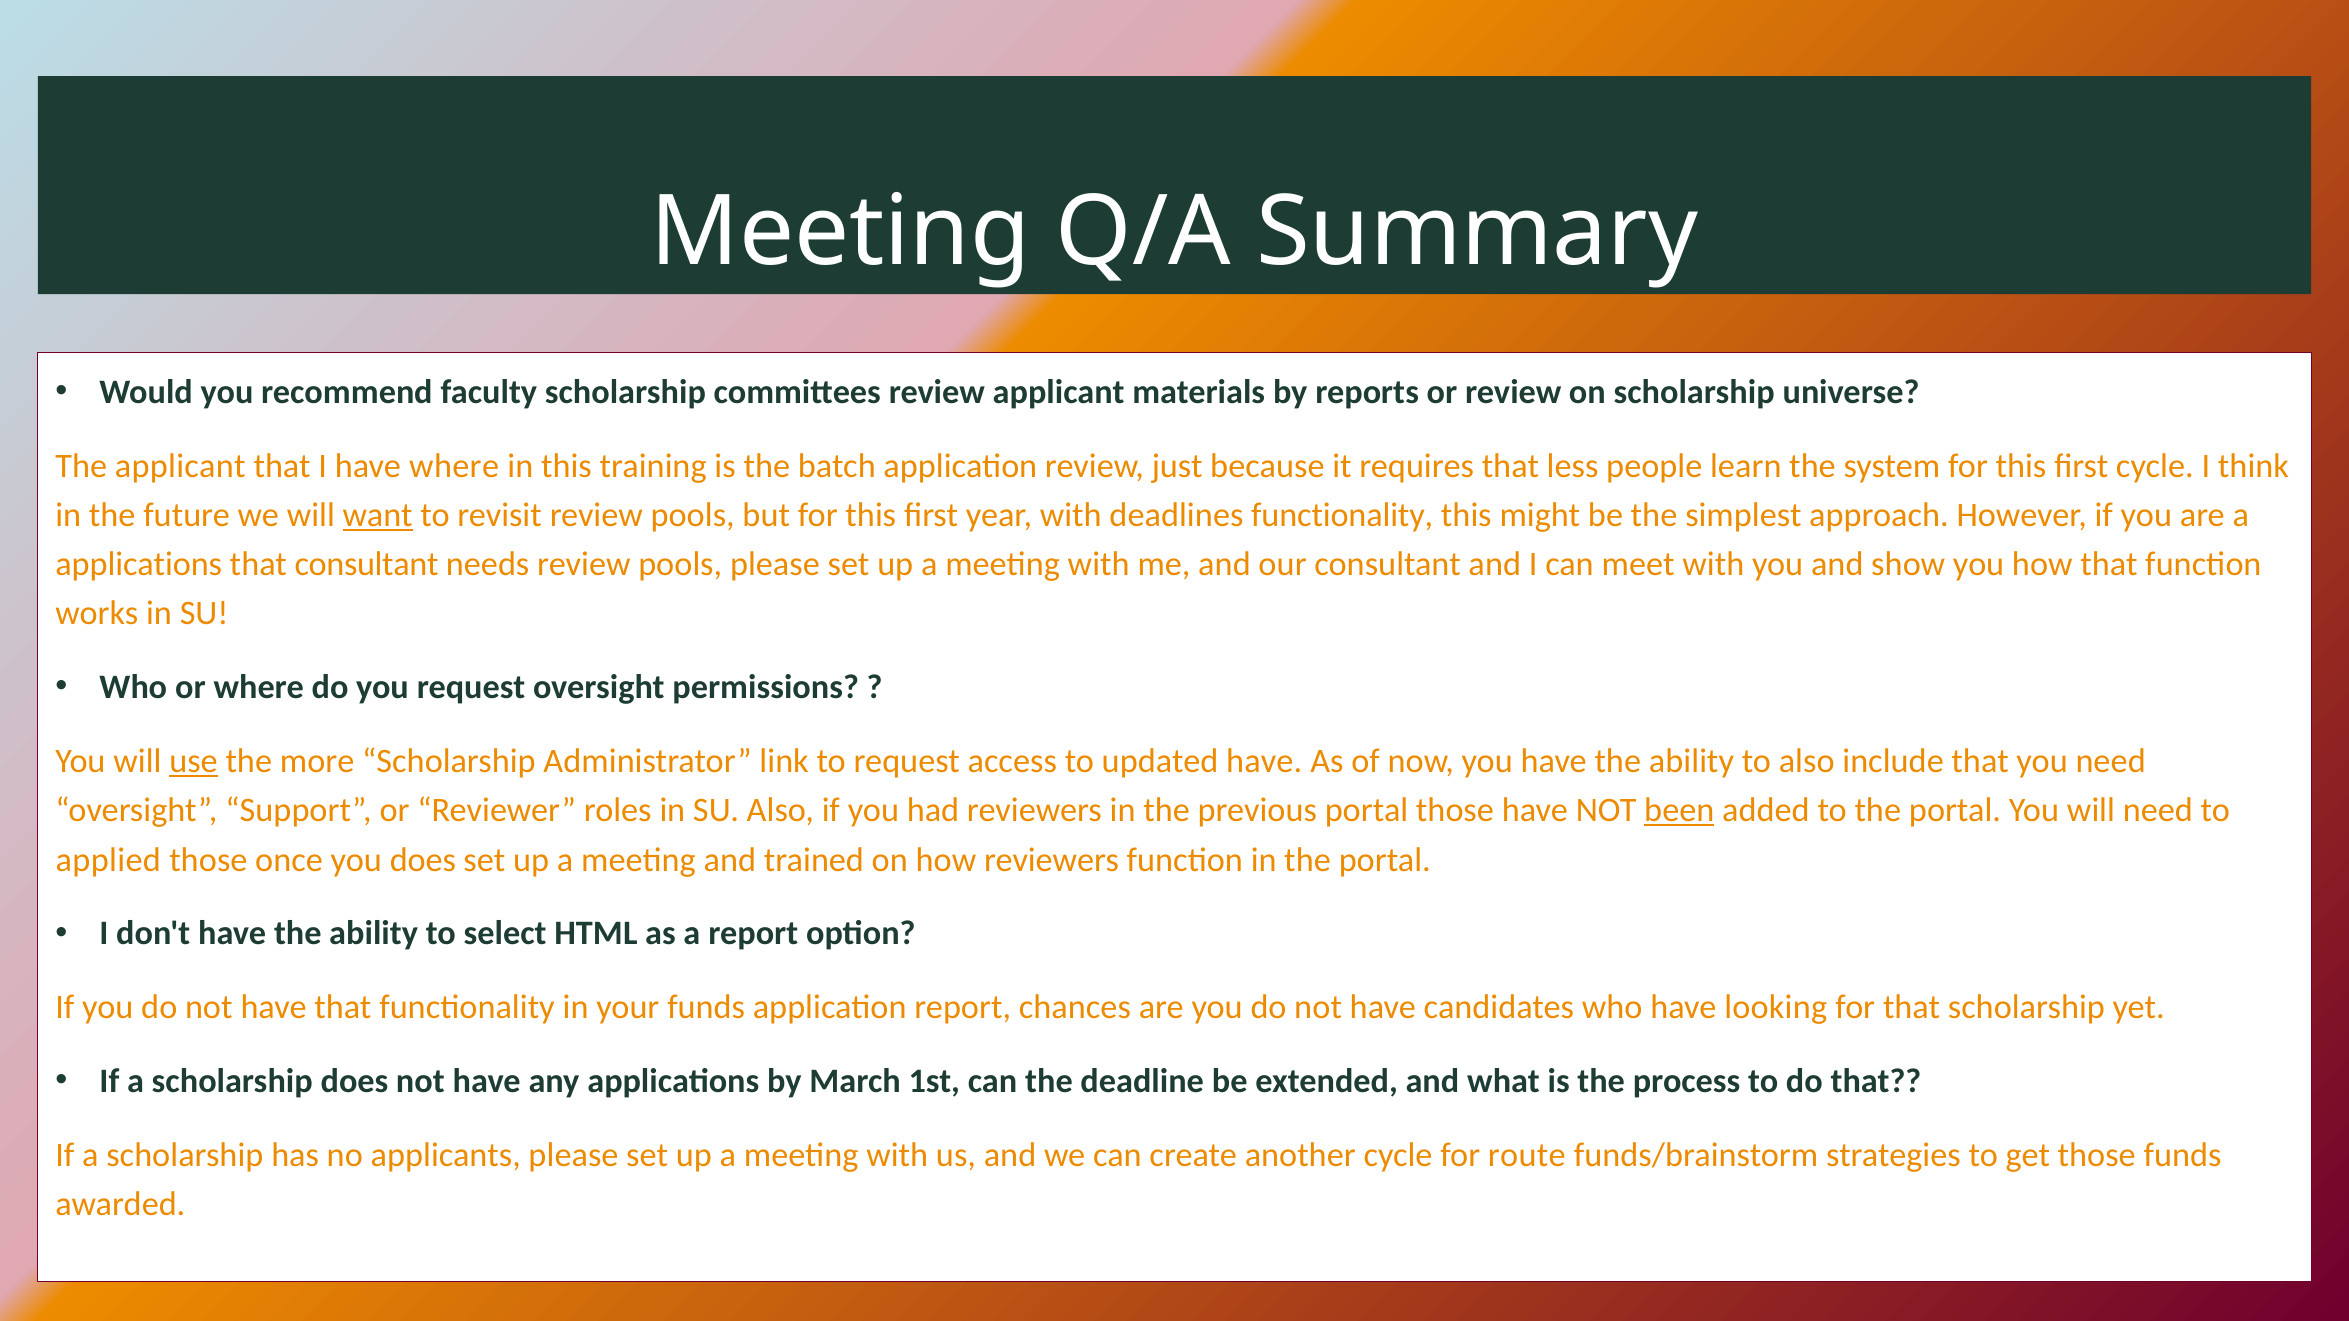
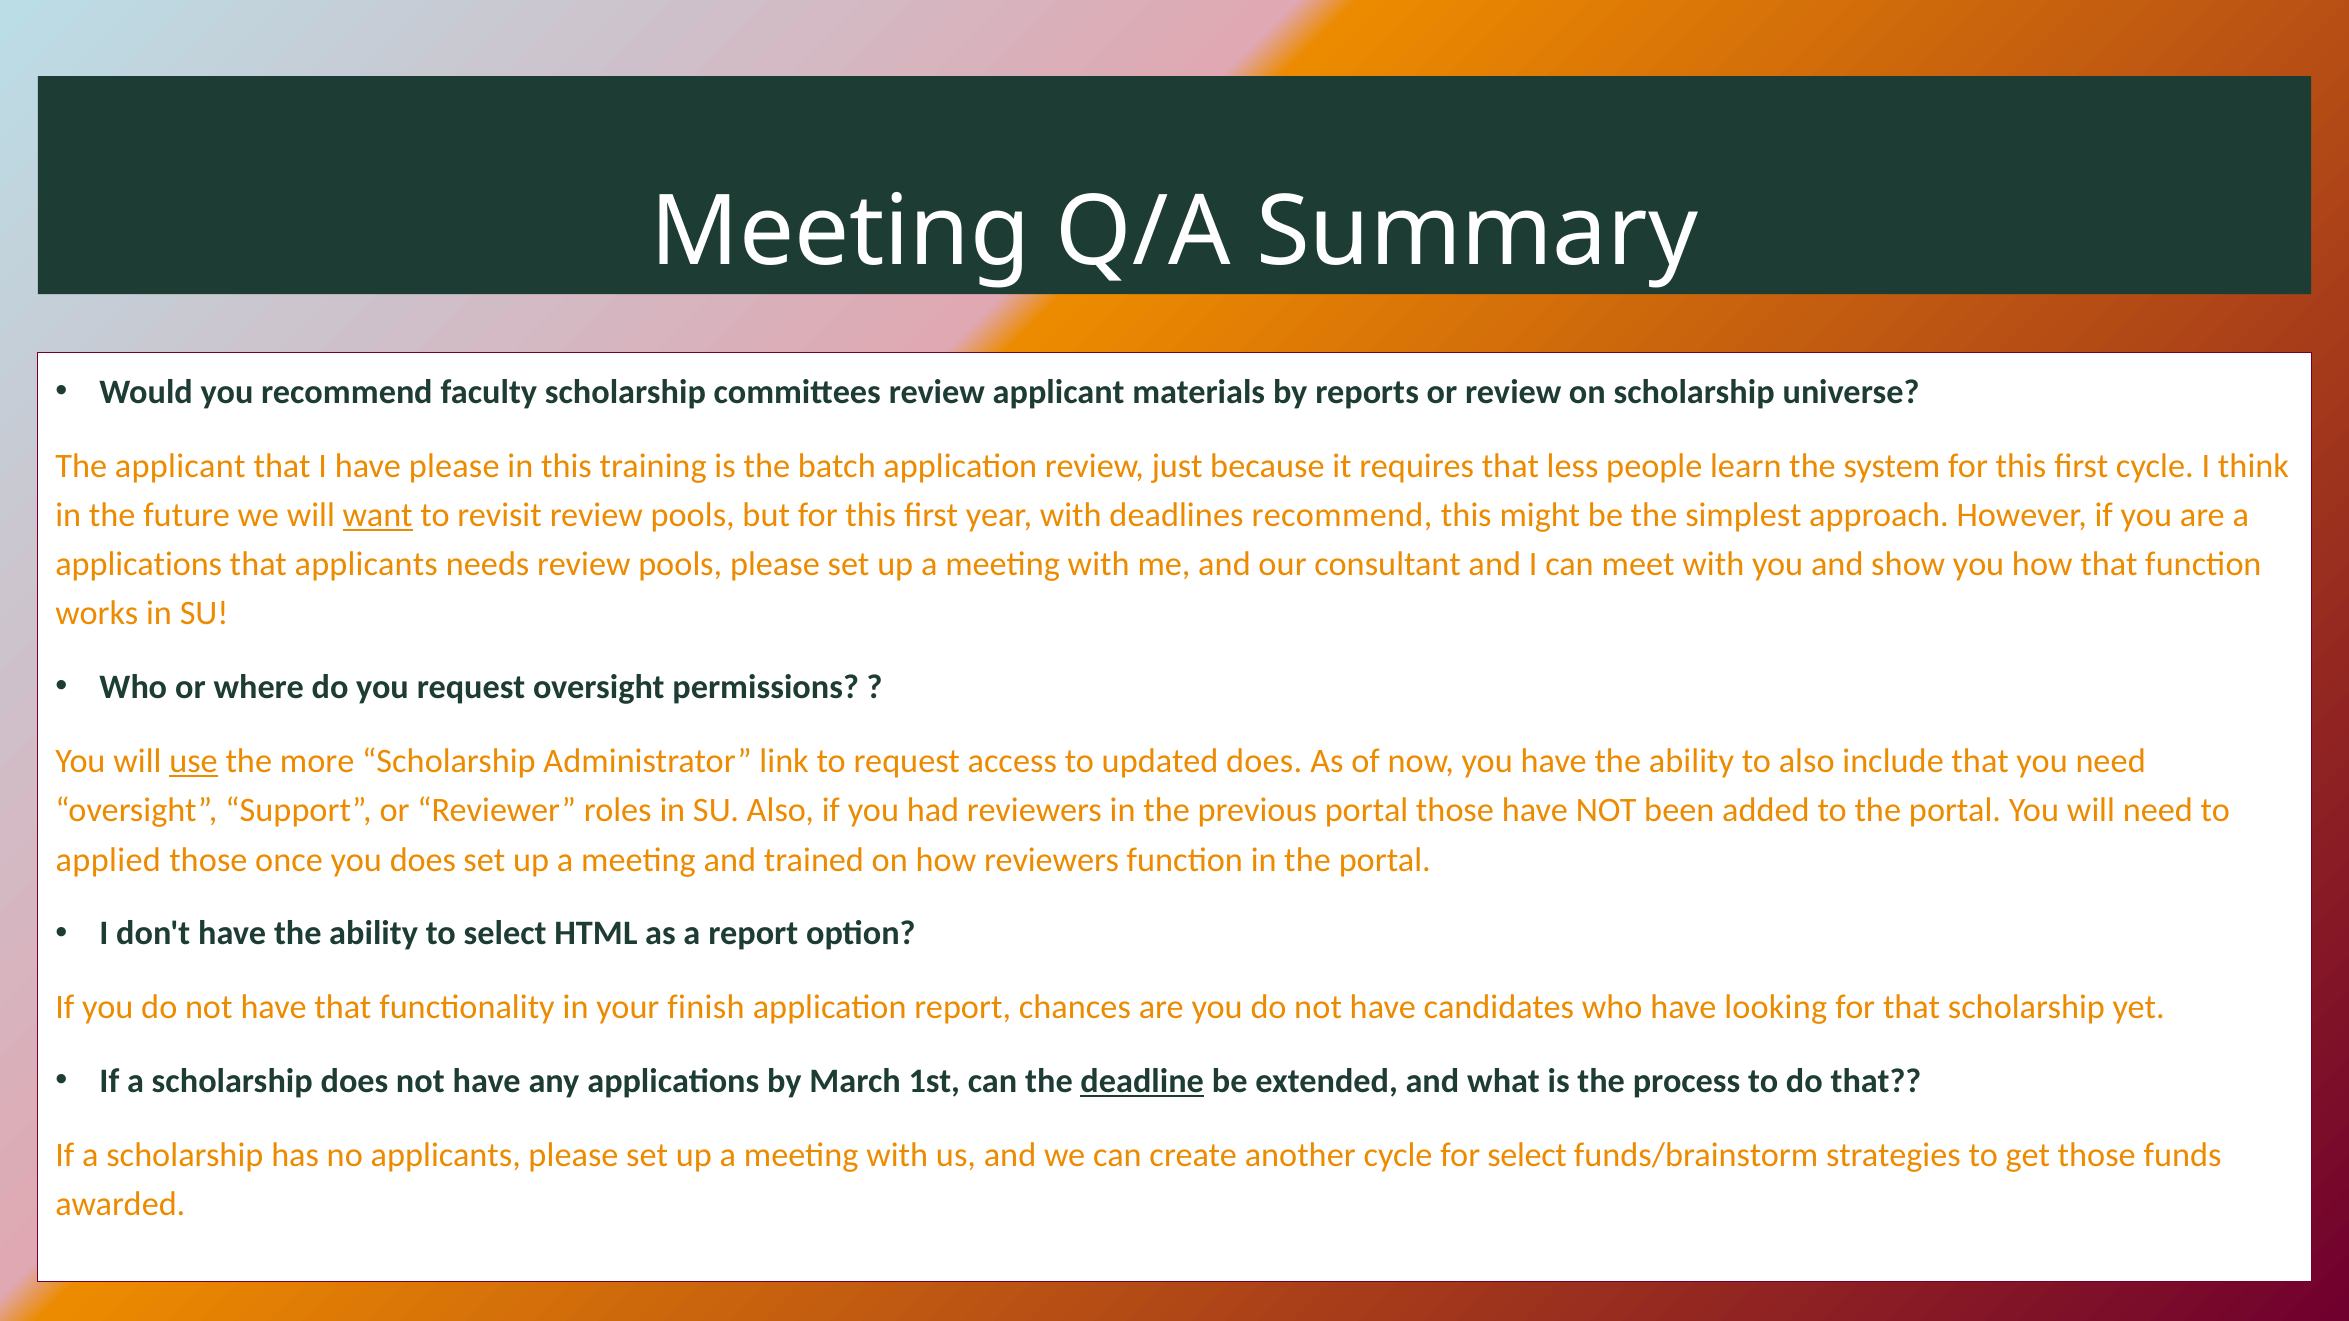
have where: where -> please
deadlines functionality: functionality -> recommend
that consultant: consultant -> applicants
updated have: have -> does
been underline: present -> none
your funds: funds -> finish
deadline underline: none -> present
for route: route -> select
